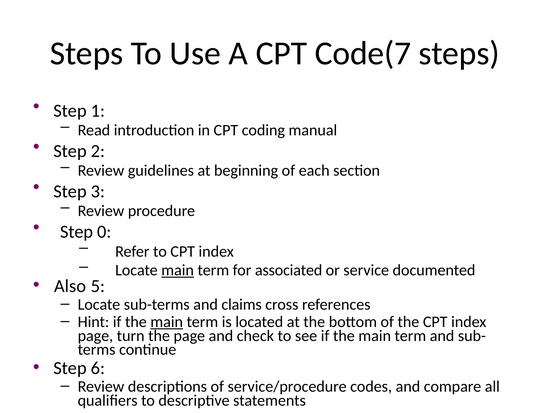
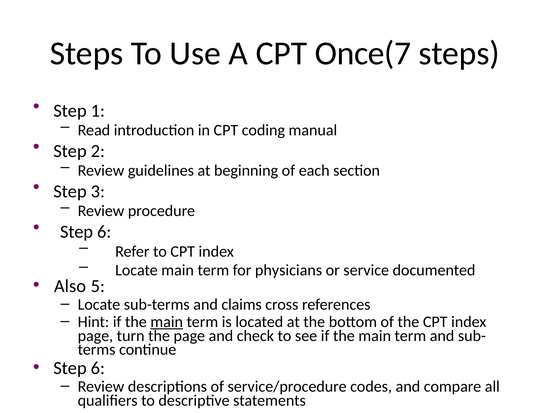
Code(7: Code(7 -> Once(7
0 at (104, 232): 0 -> 6
main at (178, 270) underline: present -> none
associated: associated -> physicians
